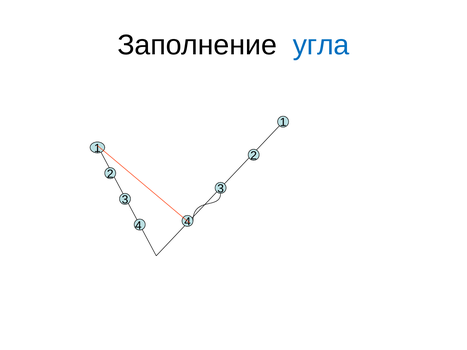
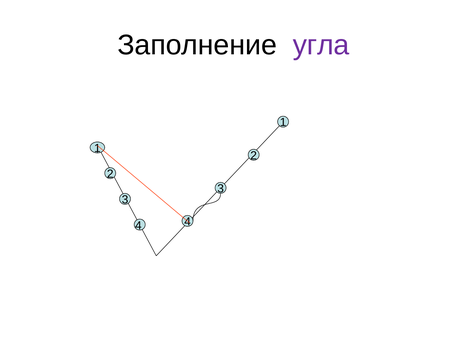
угла colour: blue -> purple
